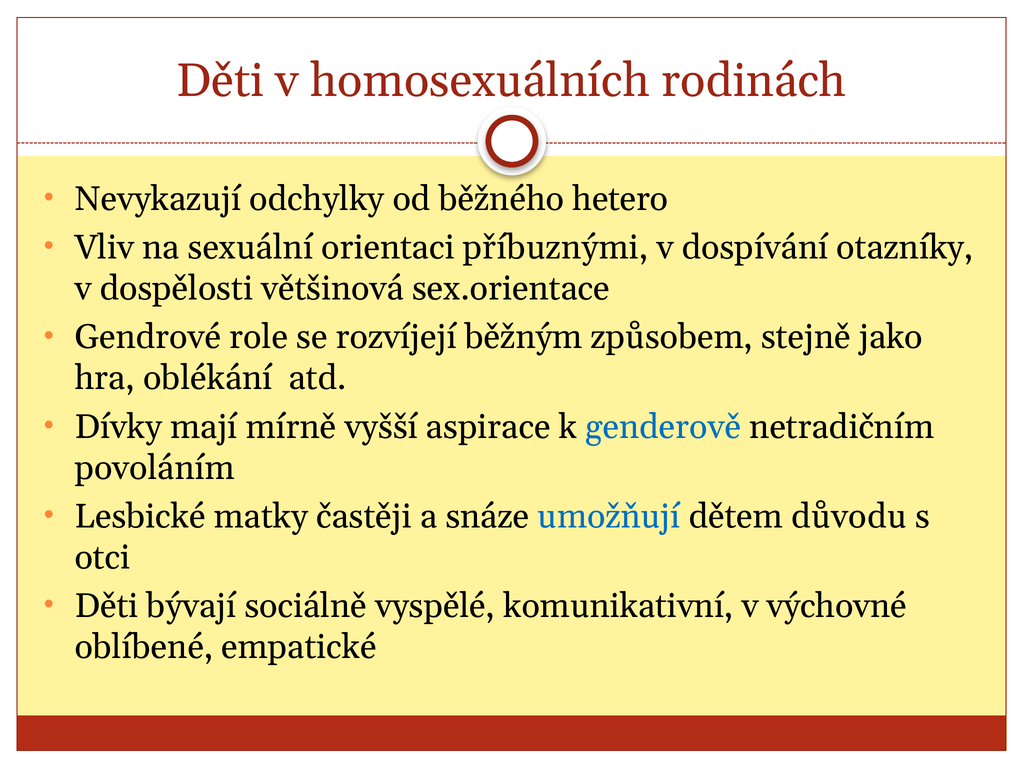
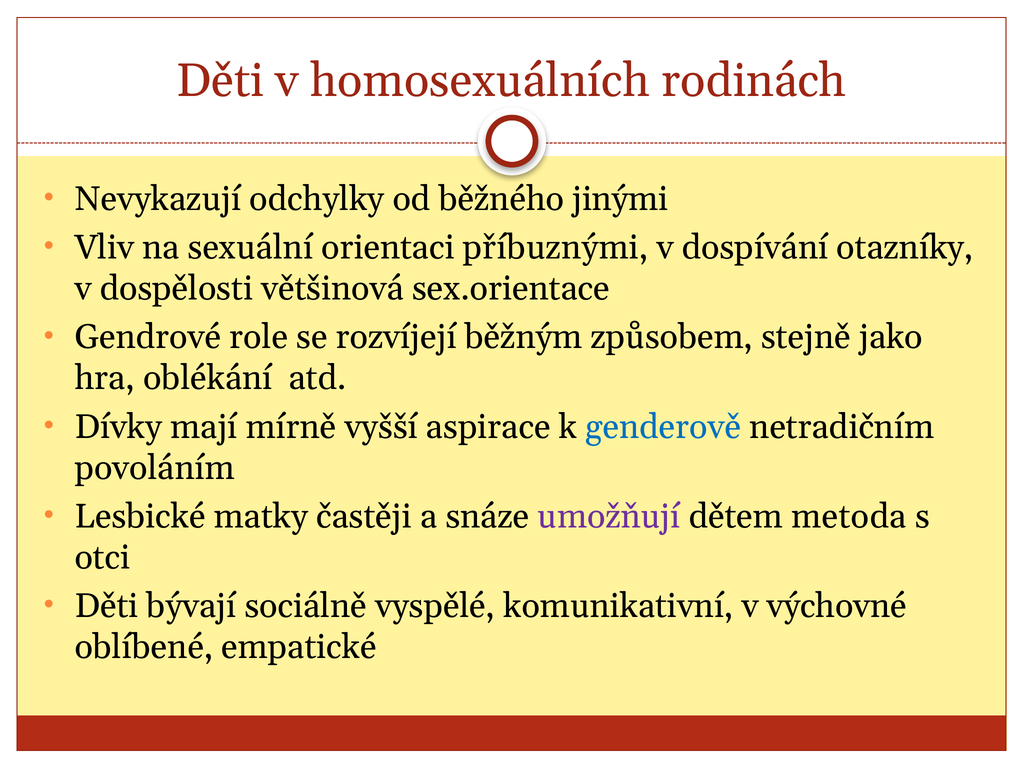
hetero: hetero -> jinými
umožňují colour: blue -> purple
důvodu: důvodu -> metoda
